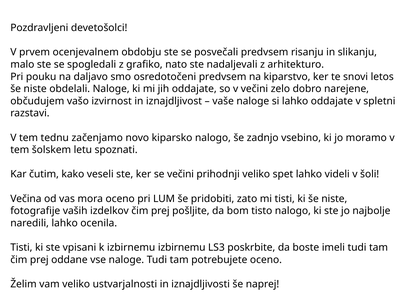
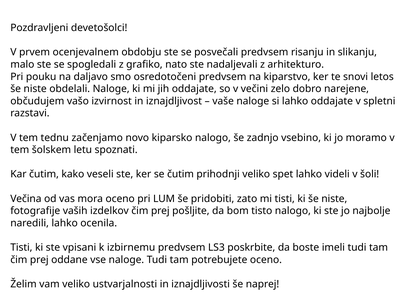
se večini: večini -> čutim
izbirnemu izbirnemu: izbirnemu -> predvsem
